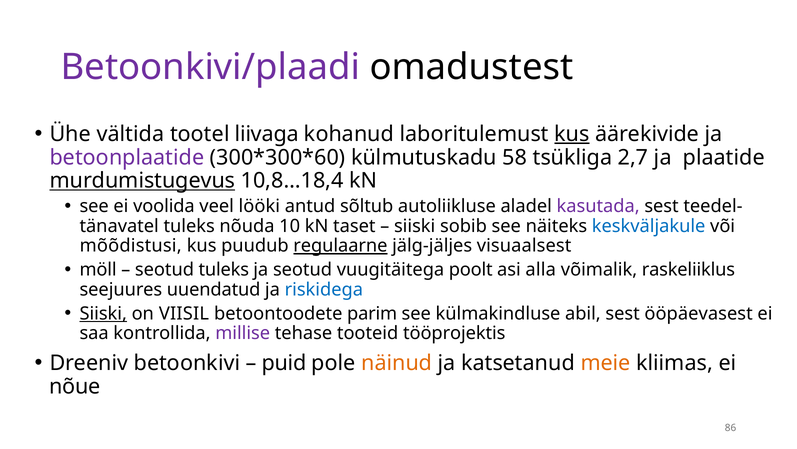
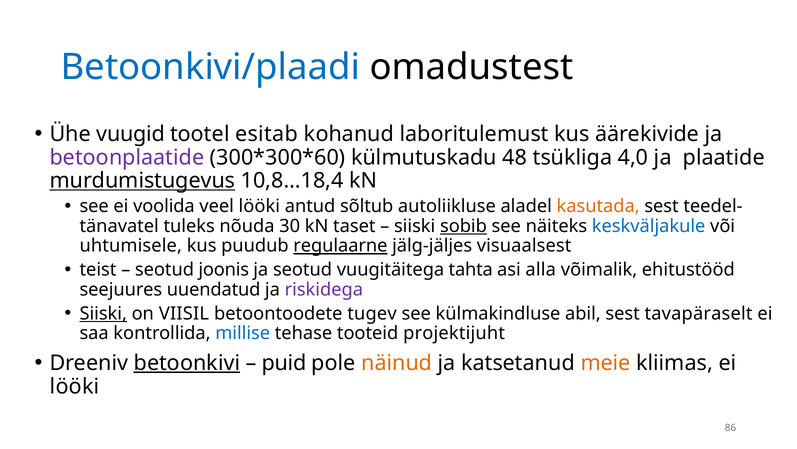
Betoonkivi/plaadi colour: purple -> blue
vältida: vältida -> vuugid
liivaga: liivaga -> esitab
kus at (572, 134) underline: present -> none
58: 58 -> 48
2,7: 2,7 -> 4,0
kasutada colour: purple -> orange
10: 10 -> 30
sobib underline: none -> present
mõõdistusi: mõõdistusi -> uhtumisele
möll: möll -> teist
seotud tuleks: tuleks -> joonis
poolt: poolt -> tahta
raskeliiklus: raskeliiklus -> ehitustööd
riskidega colour: blue -> purple
parim: parim -> tugev
ööpäevasest: ööpäevasest -> tavapäraselt
millise colour: purple -> blue
tööprojektis: tööprojektis -> projektijuht
betoonkivi underline: none -> present
nõue at (75, 386): nõue -> lööki
